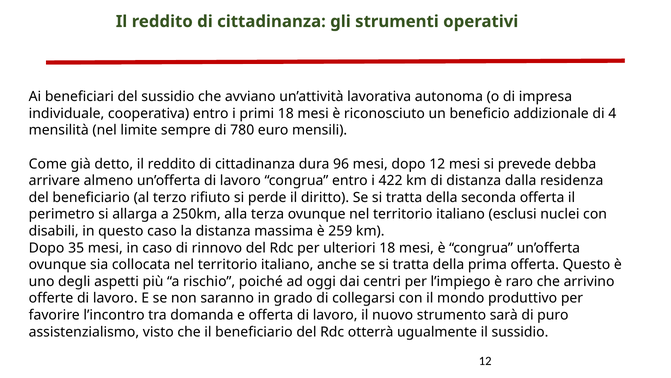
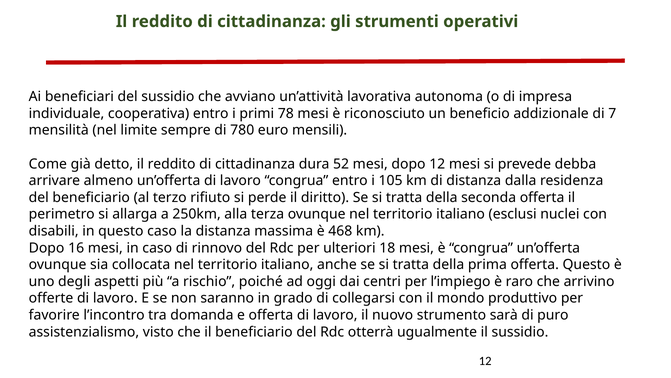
primi 18: 18 -> 78
4: 4 -> 7
96: 96 -> 52
422: 422 -> 105
259: 259 -> 468
35: 35 -> 16
